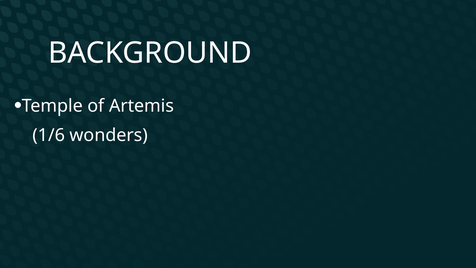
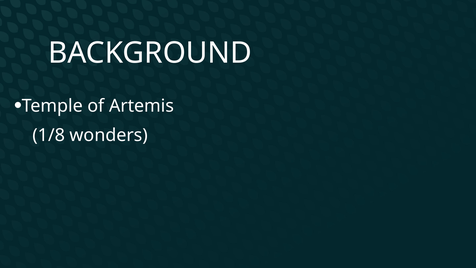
1/6: 1/6 -> 1/8
